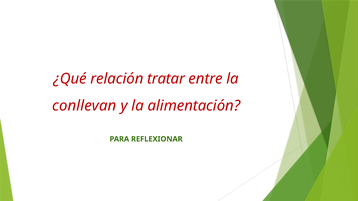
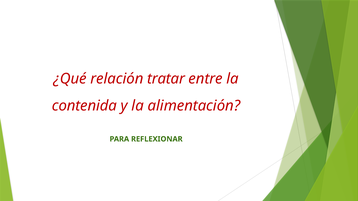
conllevan: conllevan -> contenida
